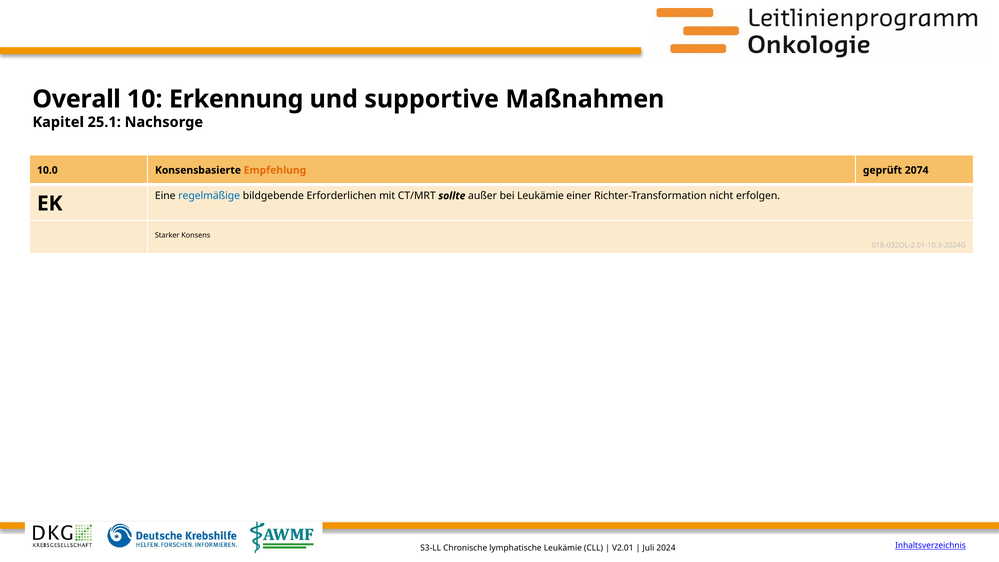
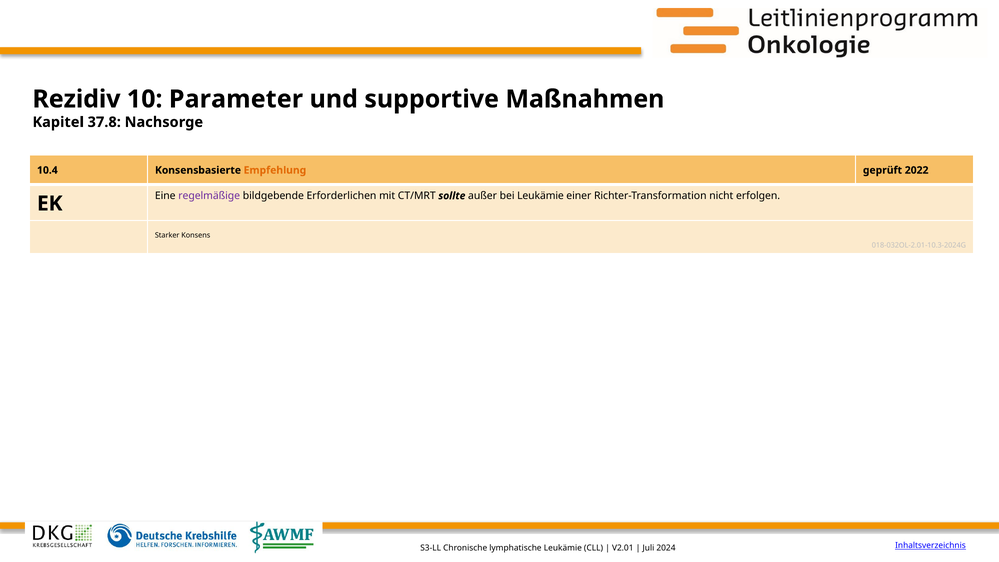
Overall: Overall -> Rezidiv
Erkennung: Erkennung -> Parameter
25.1: 25.1 -> 37.8
10.0: 10.0 -> 10.4
2074: 2074 -> 2022
regelmäßige colour: blue -> purple
